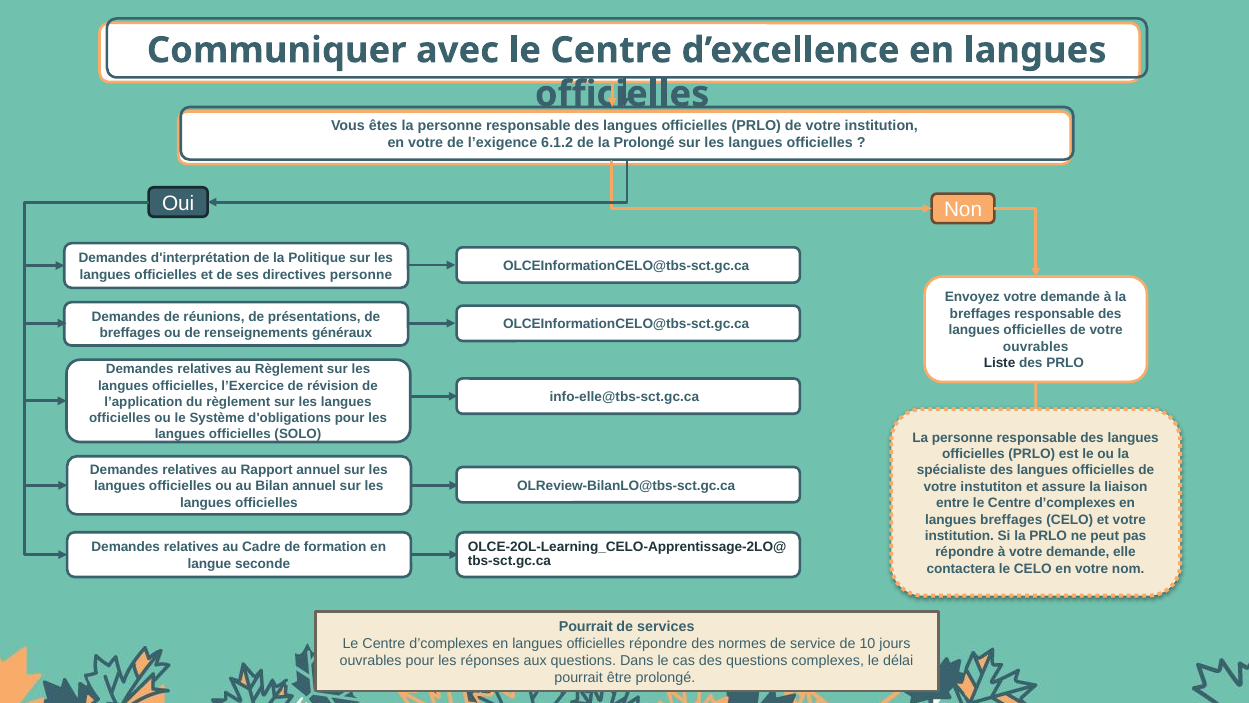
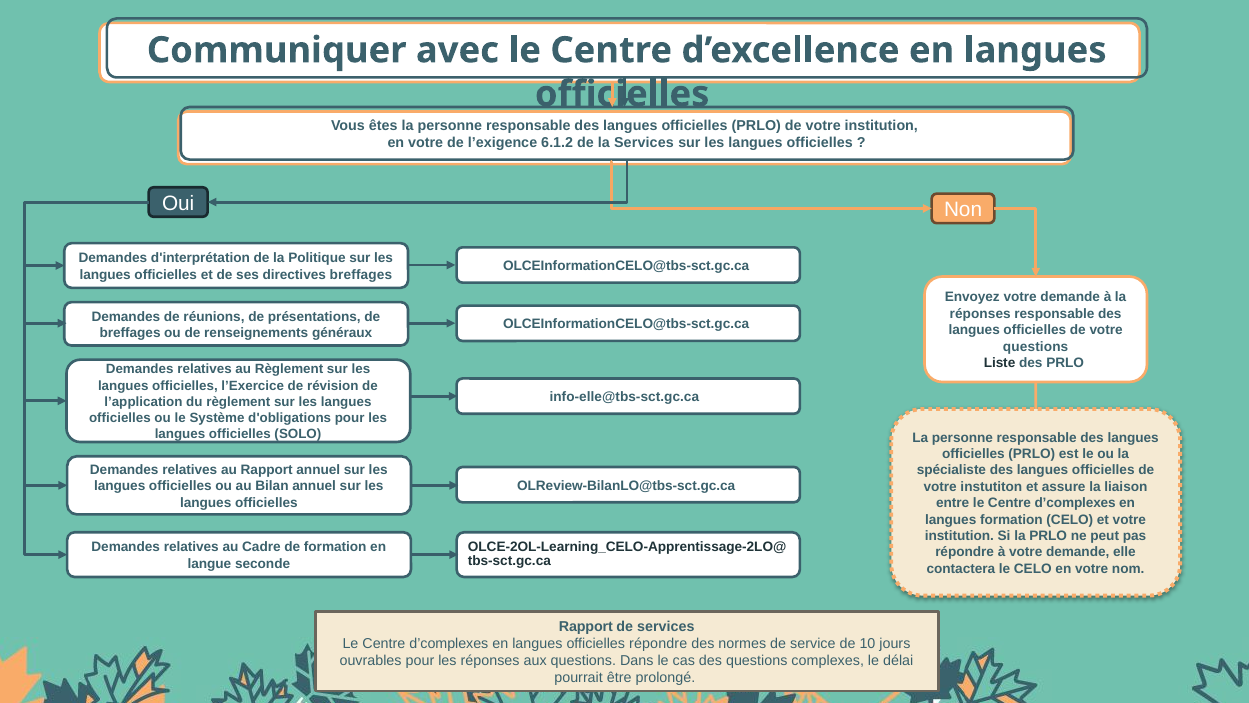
la Prolongé: Prolongé -> Services
directives personne: personne -> breffages
breffages at (980, 314): breffages -> réponses
ouvrables at (1036, 346): ouvrables -> questions
langues breffages: breffages -> formation
Pourrait at (586, 626): Pourrait -> Rapport
